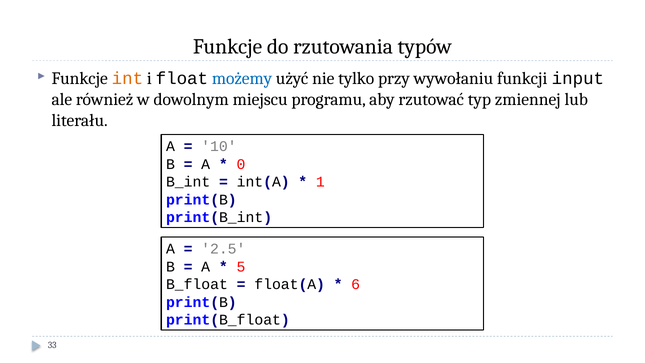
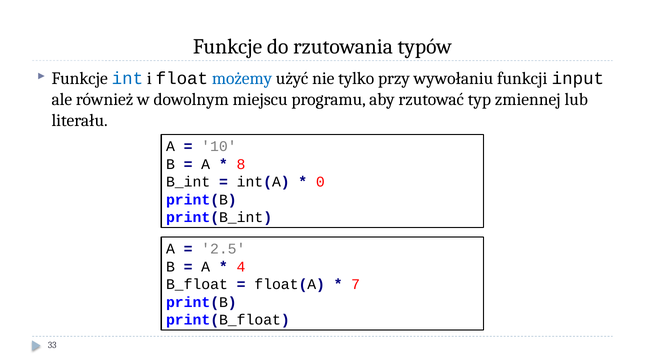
int colour: orange -> blue
0: 0 -> 8
1: 1 -> 0
5: 5 -> 4
6: 6 -> 7
